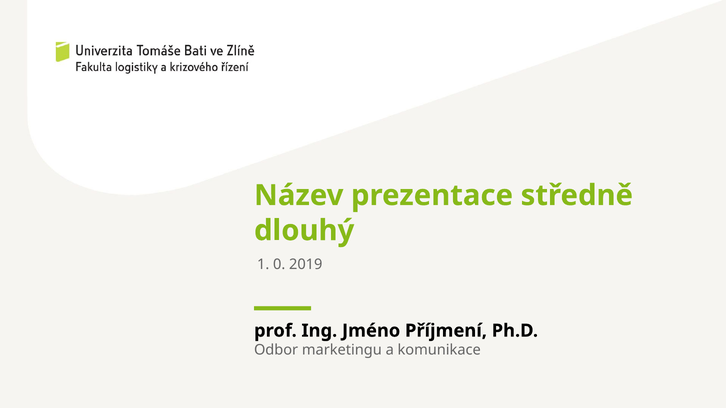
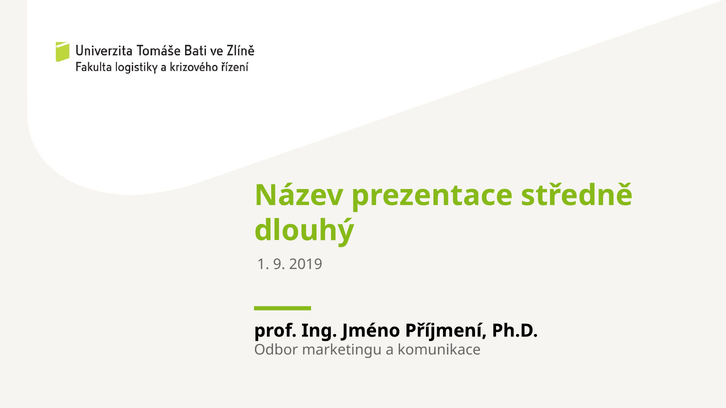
0: 0 -> 9
